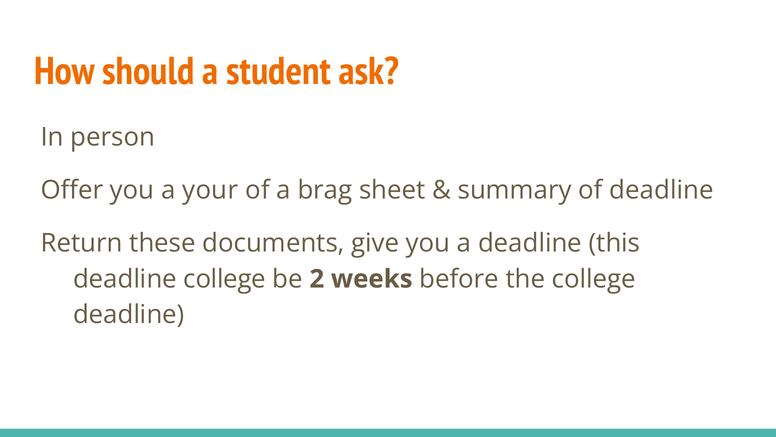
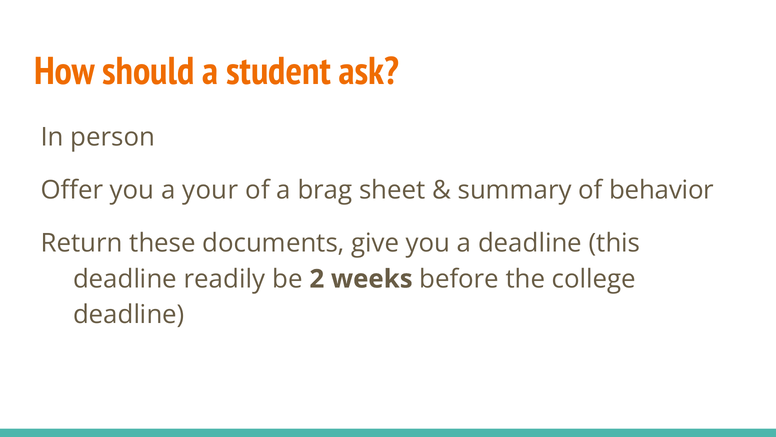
of deadline: deadline -> behavior
deadline college: college -> readily
